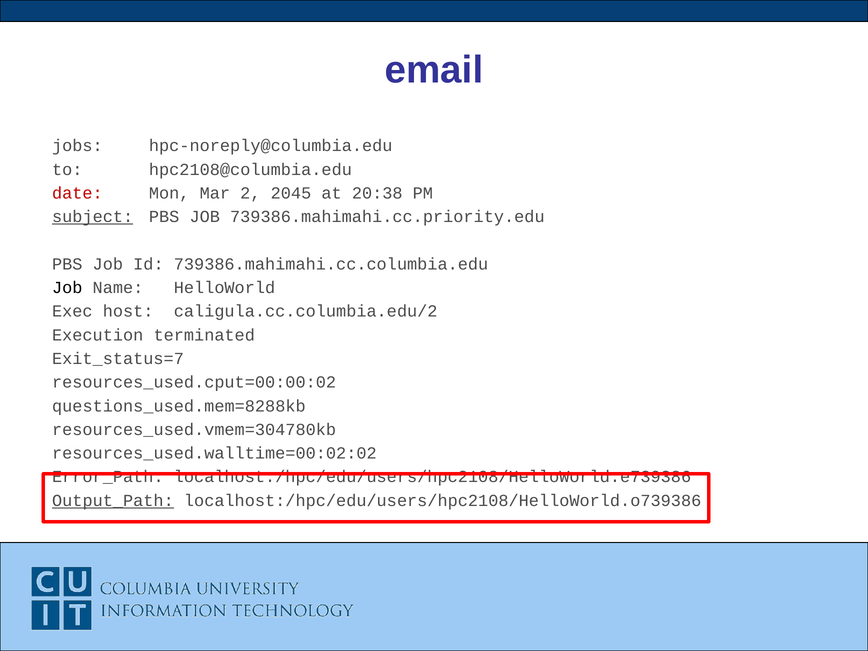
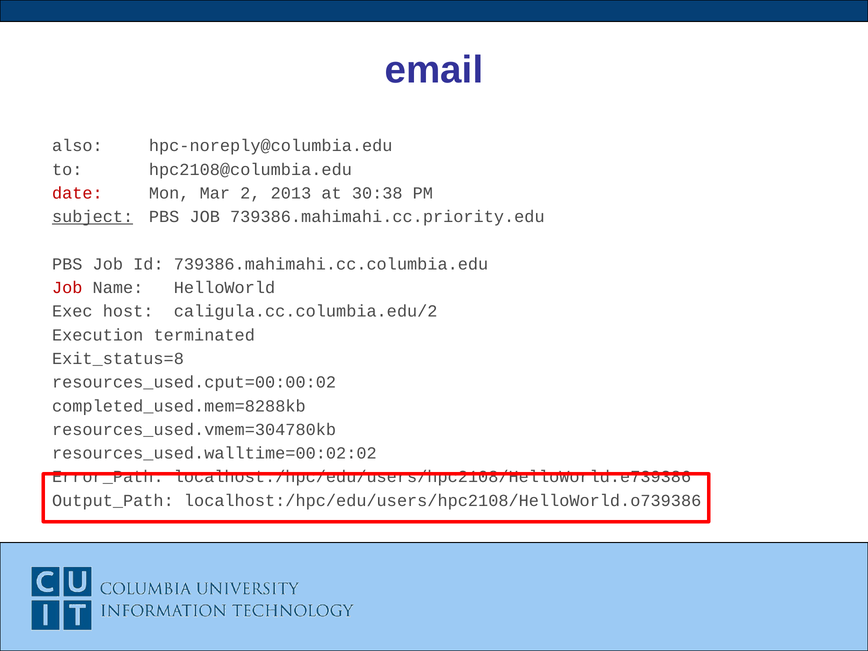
jobs: jobs -> also
2045: 2045 -> 2013
20:38: 20:38 -> 30:38
Job at (67, 288) colour: black -> red
Exit_status=7: Exit_status=7 -> Exit_status=8
questions_used.mem=8288kb: questions_used.mem=8288kb -> completed_used.mem=8288kb
Output_Path underline: present -> none
